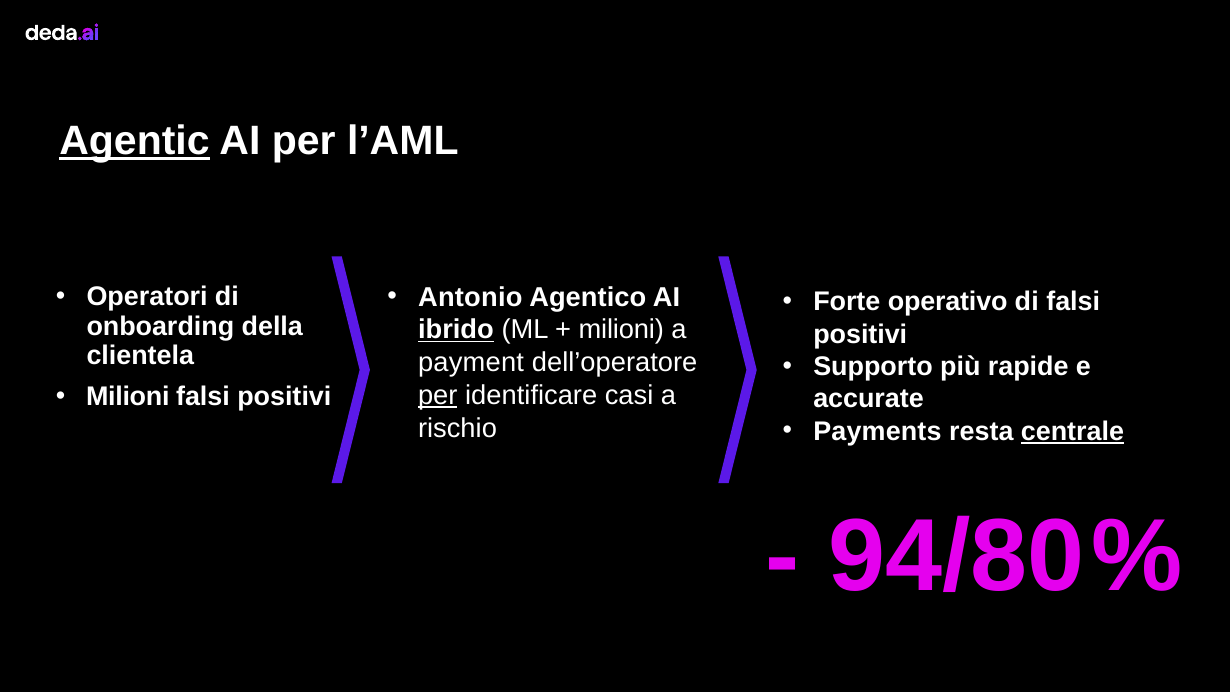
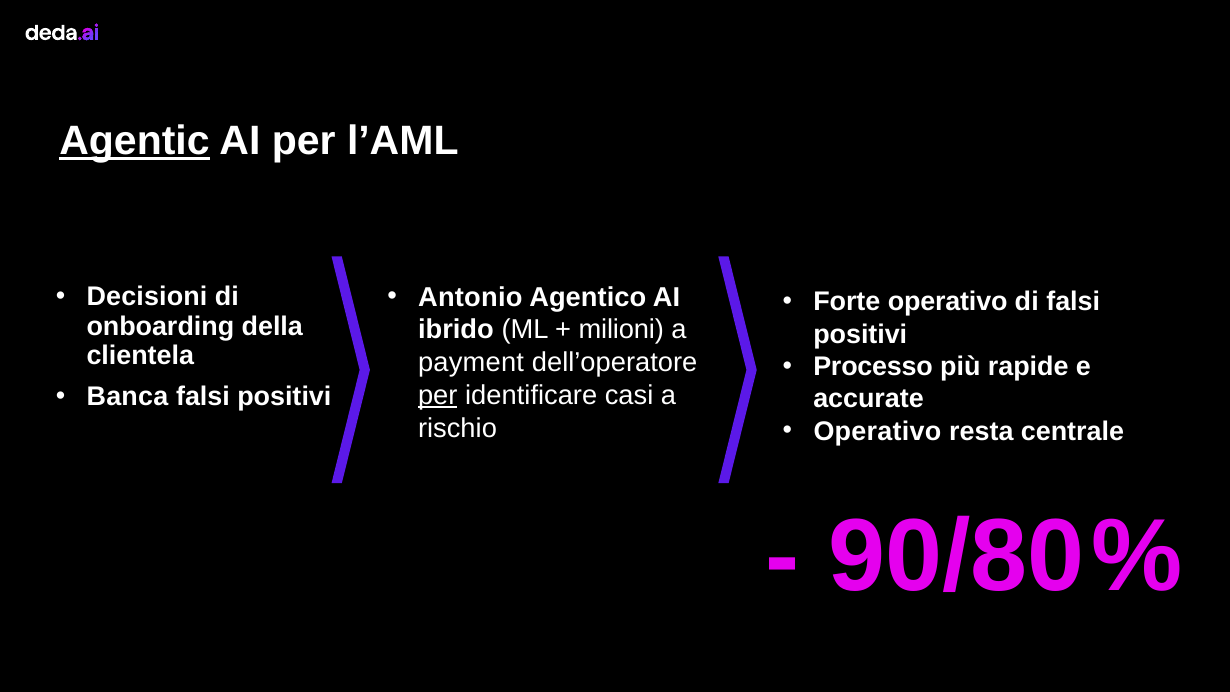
Operatori: Operatori -> Decisioni
ibrido underline: present -> none
Supporto: Supporto -> Processo
Milioni at (128, 397): Milioni -> Banca
Payments at (877, 431): Payments -> Operativo
centrale underline: present -> none
94/80: 94/80 -> 90/80
